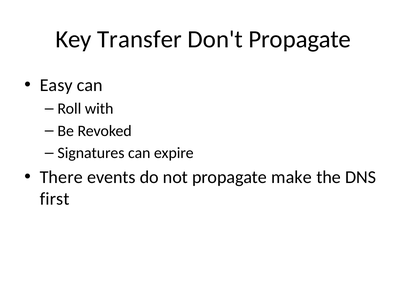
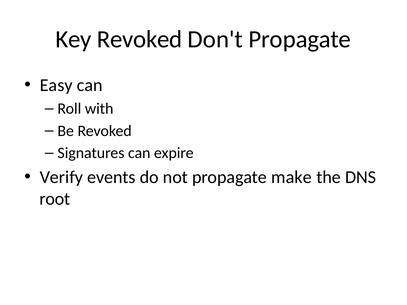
Key Transfer: Transfer -> Revoked
There: There -> Verify
first: first -> root
